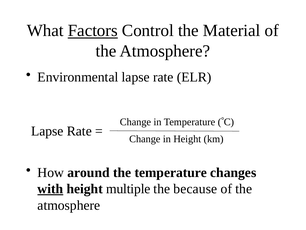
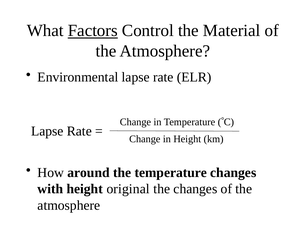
with underline: present -> none
multiple: multiple -> original
the because: because -> changes
